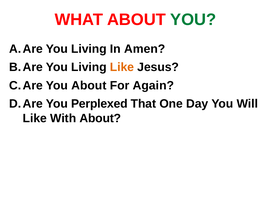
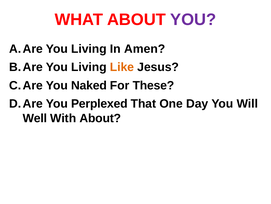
YOU at (193, 20) colour: green -> purple
You About: About -> Naked
Again: Again -> These
Like at (35, 118): Like -> Well
